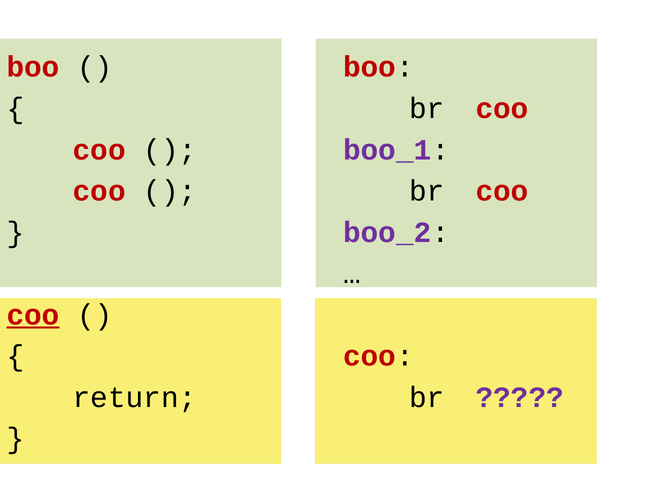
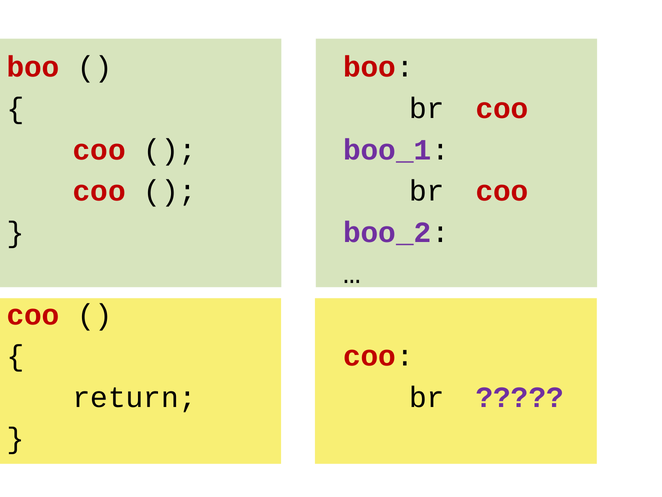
coo at (33, 315) underline: present -> none
